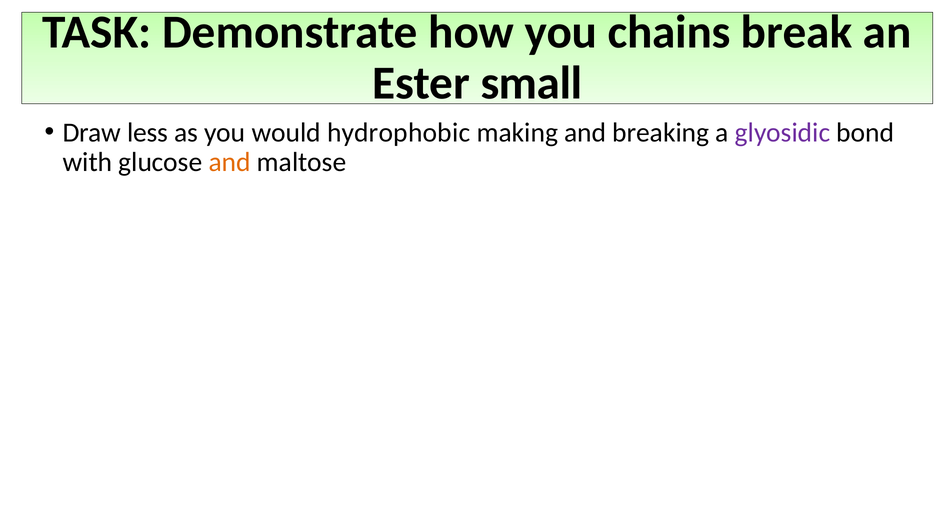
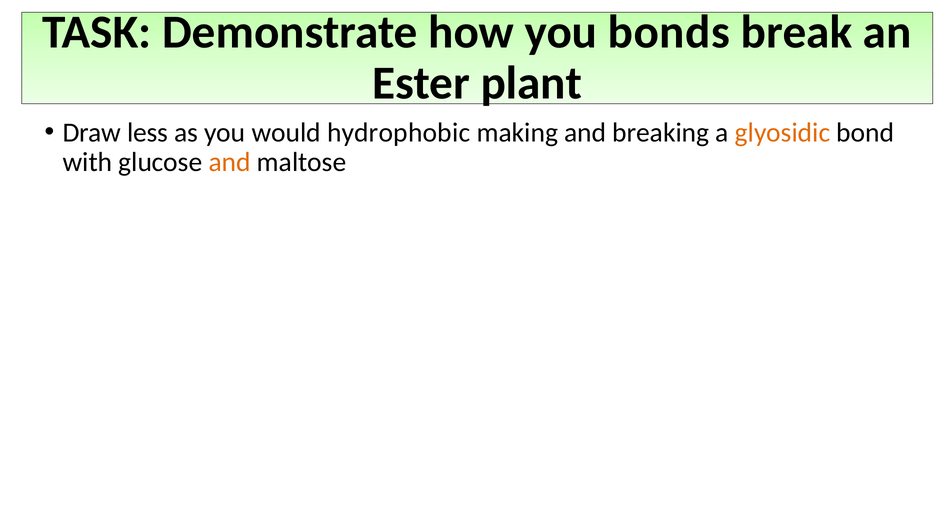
chains: chains -> bonds
small: small -> plant
glyosidic colour: purple -> orange
